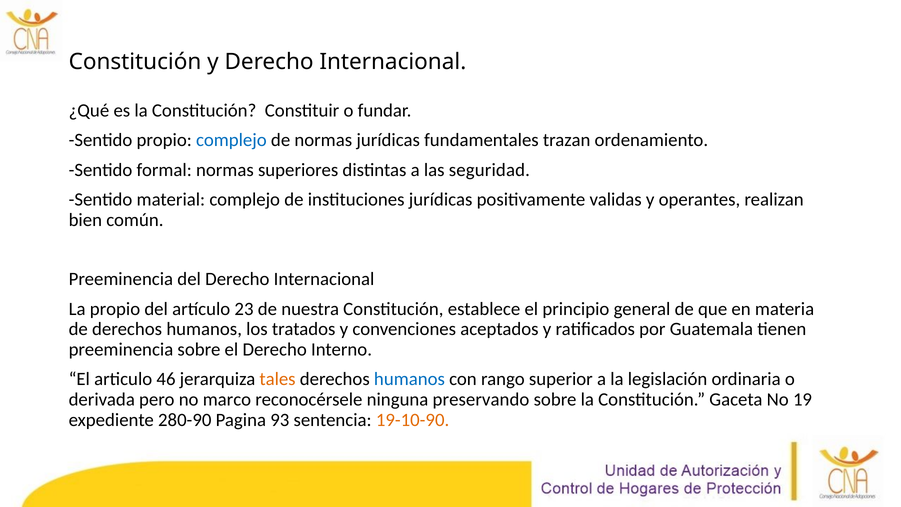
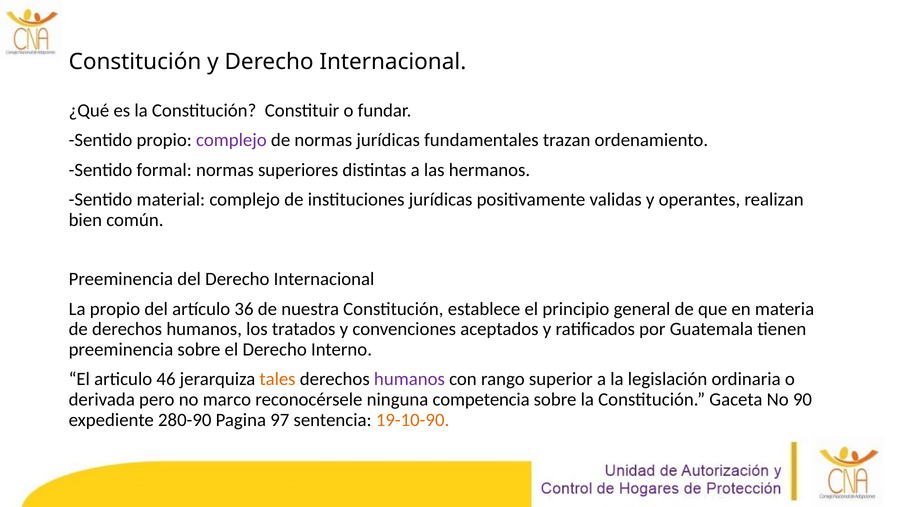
complejo at (231, 140) colour: blue -> purple
seguridad: seguridad -> hermanos
23: 23 -> 36
humanos at (409, 379) colour: blue -> purple
preservando: preservando -> competencia
19: 19 -> 90
93: 93 -> 97
